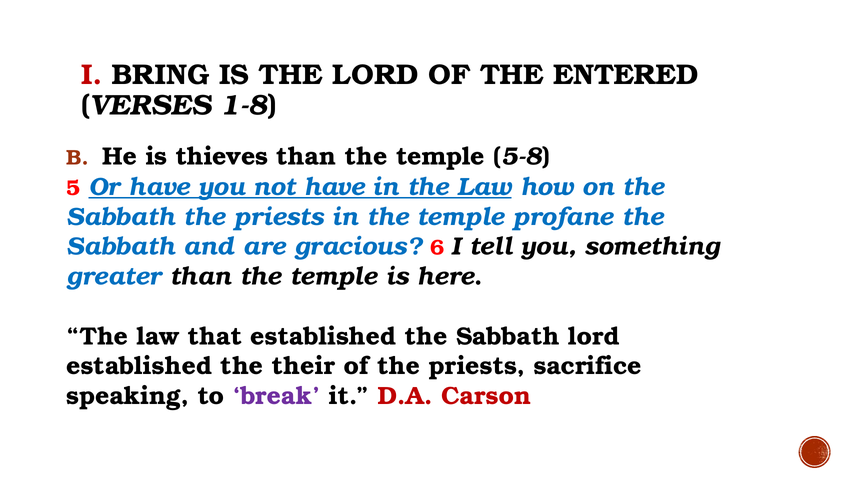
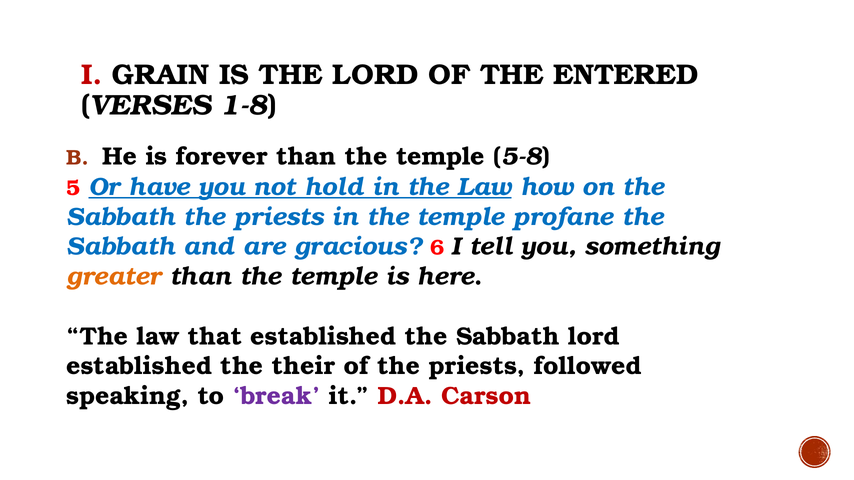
BRING: BRING -> GRAIN
thieves: thieves -> forever
not have: have -> hold
greater colour: blue -> orange
sacrifice: sacrifice -> followed
